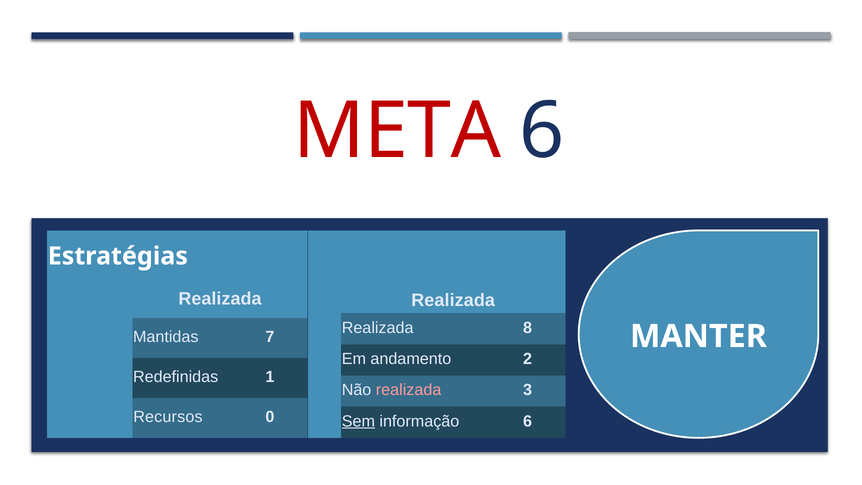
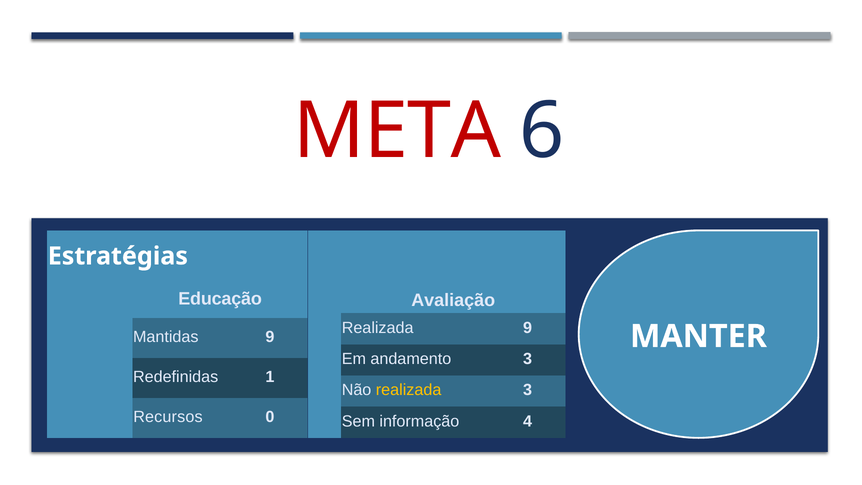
Realizada at (220, 299): Realizada -> Educação
Realizada at (453, 300): Realizada -> Avaliação
Realizada 8: 8 -> 9
Mantidas 7: 7 -> 9
andamento 2: 2 -> 3
realizada at (409, 390) colour: pink -> yellow
Sem underline: present -> none
informação 6: 6 -> 4
